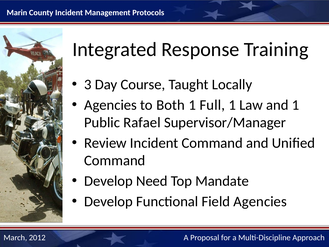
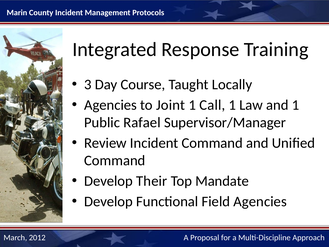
Both: Both -> Joint
Full: Full -> Call
Need: Need -> Their
